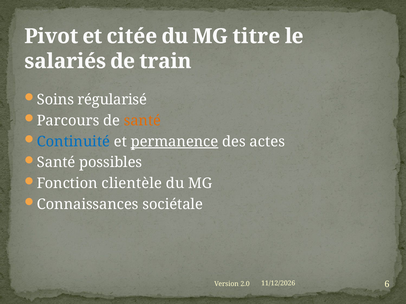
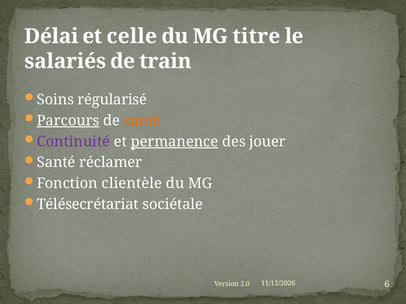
Pivot: Pivot -> Délai
citée: citée -> celle
Parcours underline: none -> present
Continuité colour: blue -> purple
actes: actes -> jouer
possibles: possibles -> réclamer
Connaissances: Connaissances -> Télésecrétariat
